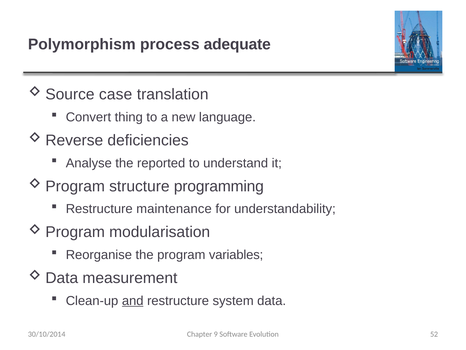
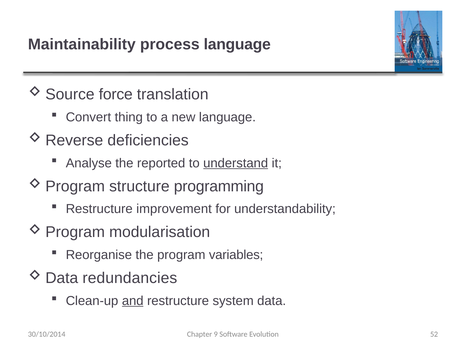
Polymorphism: Polymorphism -> Maintainability
process adequate: adequate -> language
case: case -> force
understand underline: none -> present
maintenance: maintenance -> improvement
measurement: measurement -> redundancies
